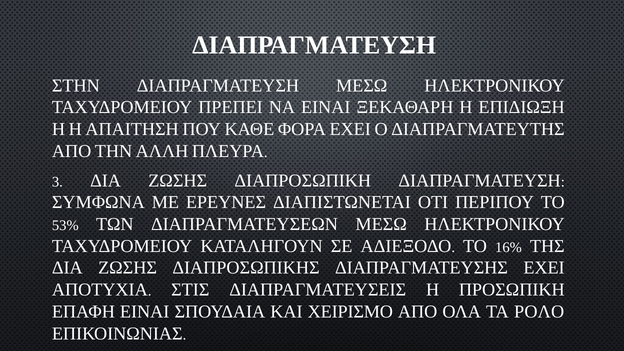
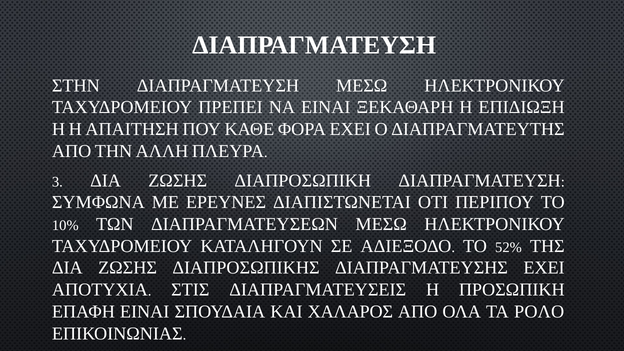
53%: 53% -> 10%
16%: 16% -> 52%
ΧΕΙΡΙΣΜΟ: ΧΕΙΡΙΣΜΟ -> ΧΑΛΑΡΟΣ
